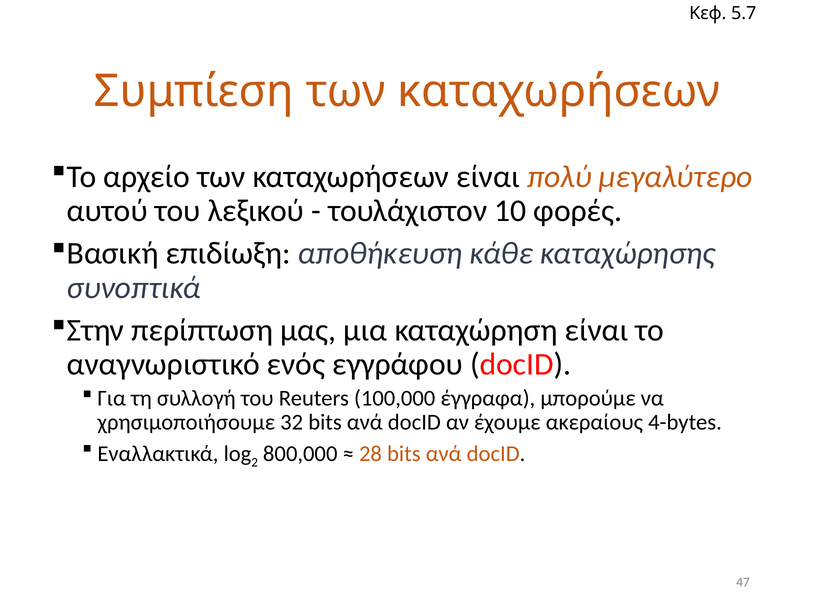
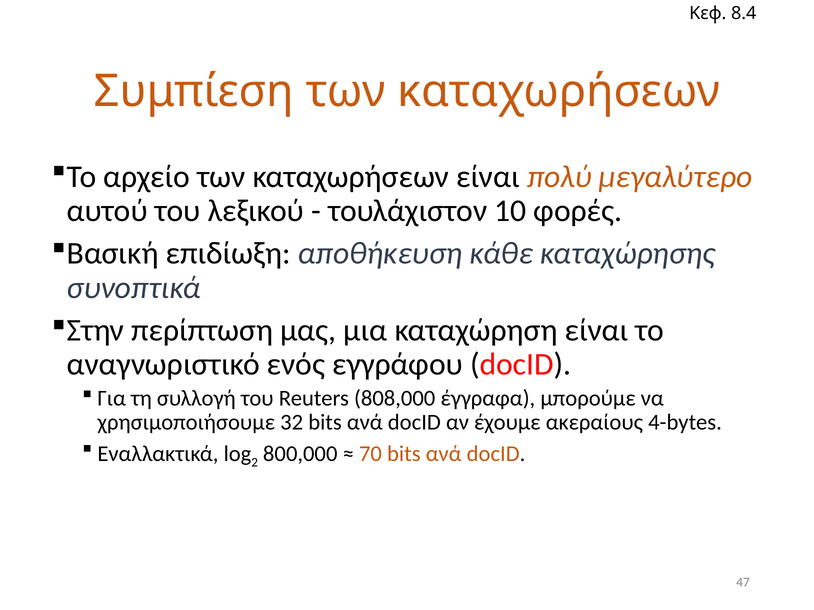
5.7: 5.7 -> 8.4
100,000: 100,000 -> 808,000
28: 28 -> 70
